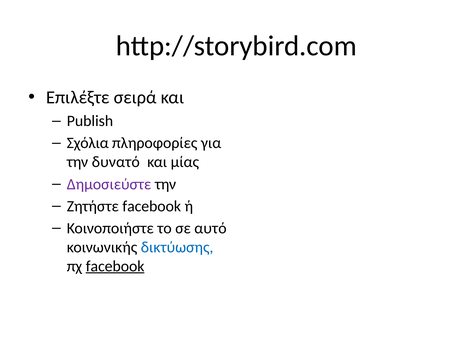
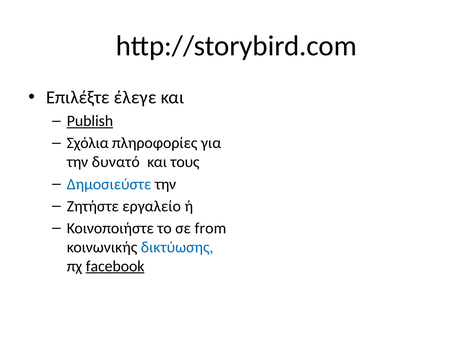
σειρά: σειρά -> έλεγε
Publish underline: none -> present
μίας: μίας -> τους
Δημοσιεύστε colour: purple -> blue
Ζητήστε facebook: facebook -> εργαλείο
αυτό: αυτό -> from
